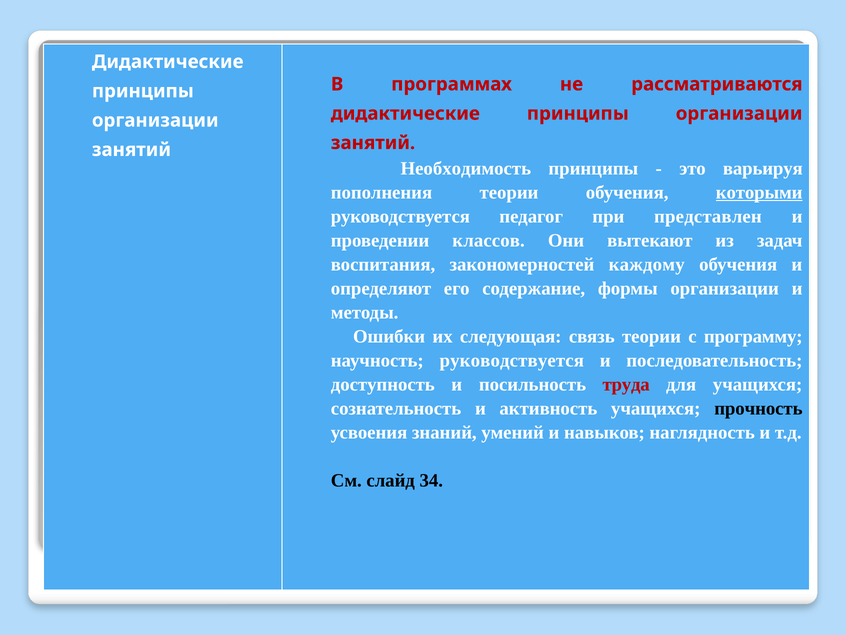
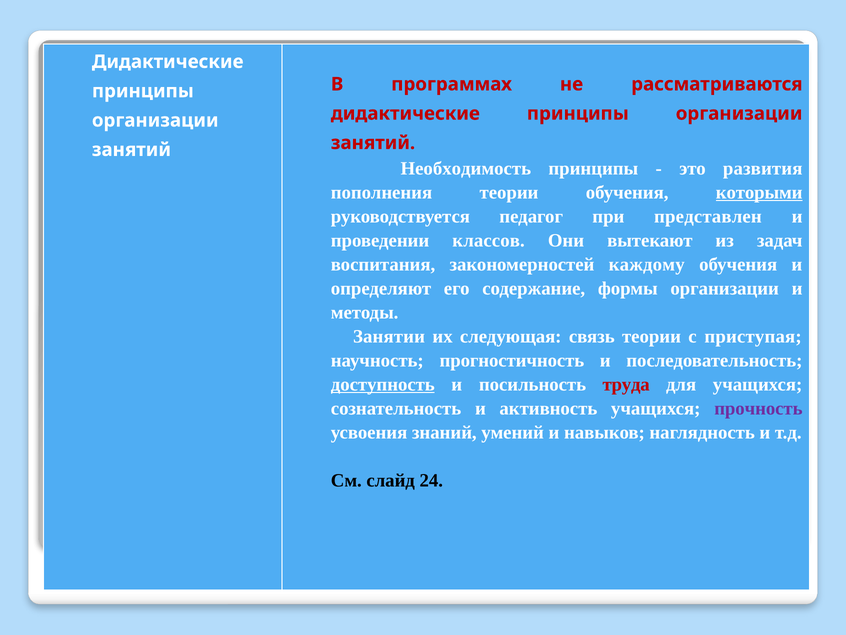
варьируя: варьируя -> развития
Ошибки: Ошибки -> Занятии
программу: программу -> приступая
научность руководствуется: руководствуется -> прогностичность
доступность underline: none -> present
прочность colour: black -> purple
34: 34 -> 24
